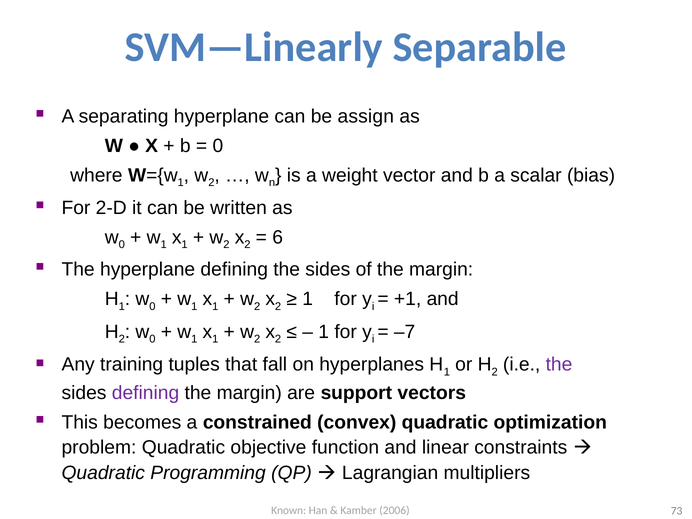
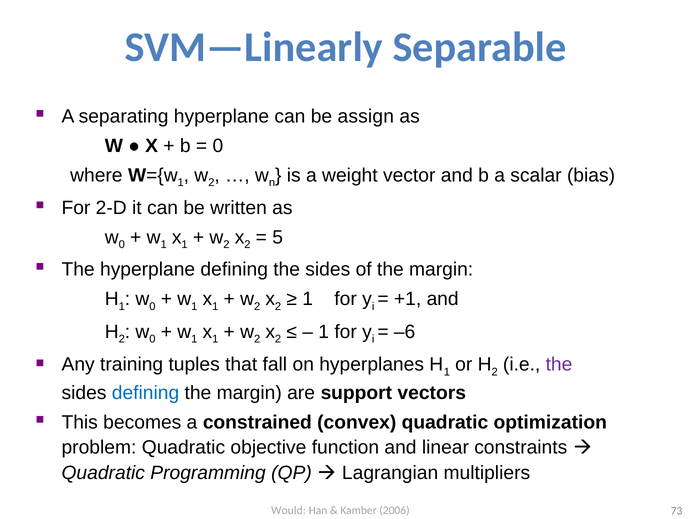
6: 6 -> 5
–7: –7 -> –6
defining at (146, 393) colour: purple -> blue
Known: Known -> Would
